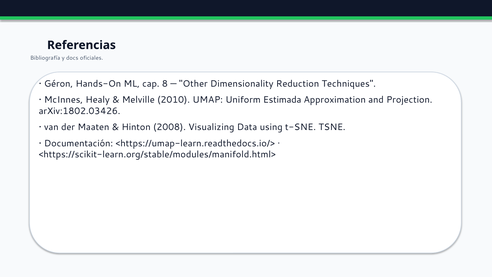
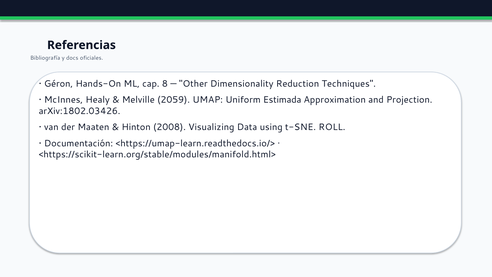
2010: 2010 -> 2059
TSNE: TSNE -> ROLL
